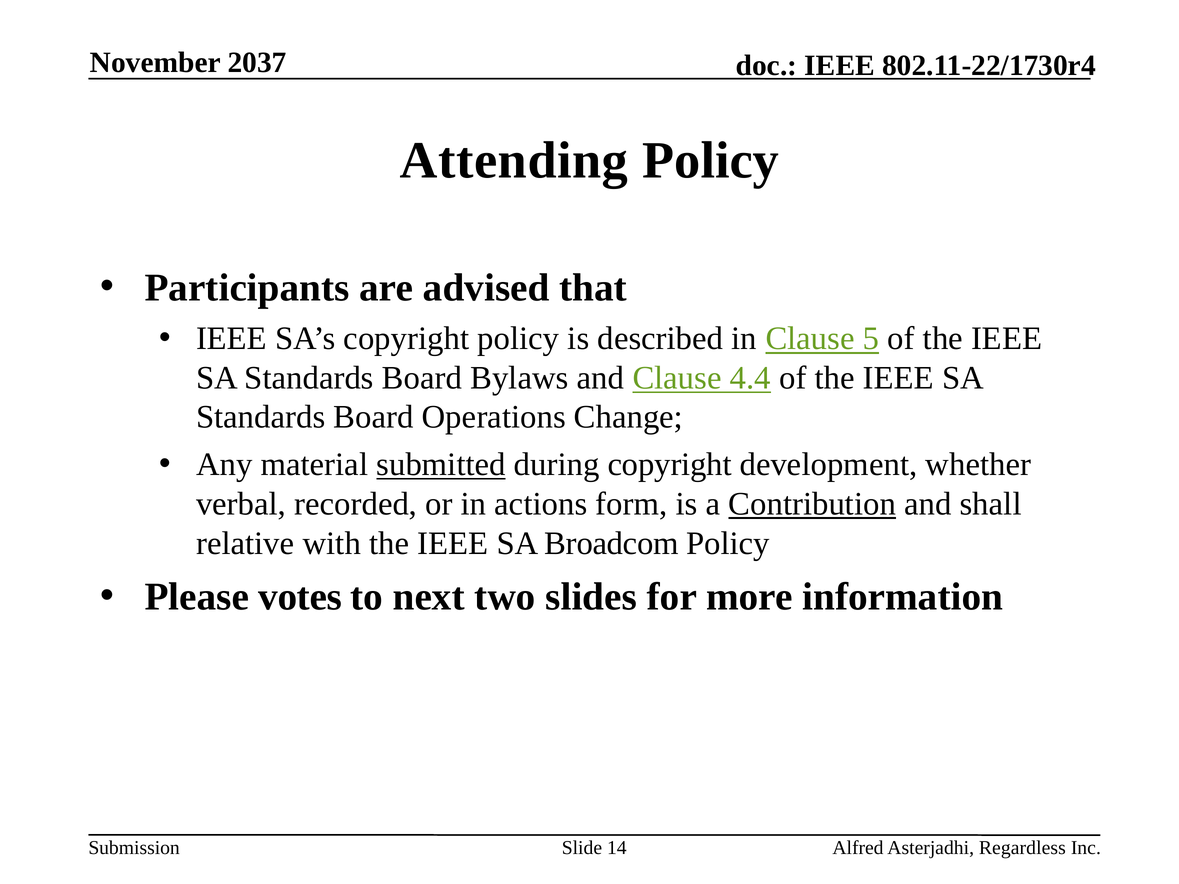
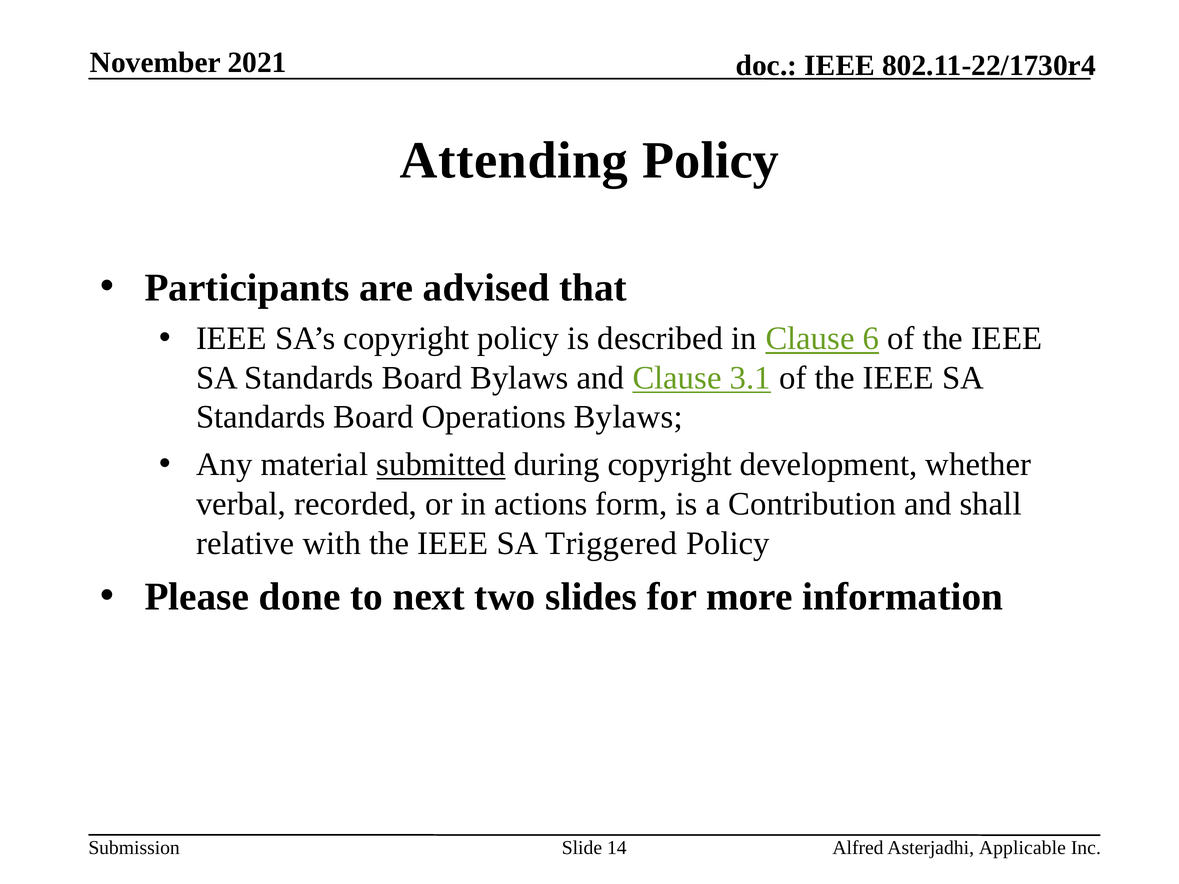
2037: 2037 -> 2021
5: 5 -> 6
4.4: 4.4 -> 3.1
Operations Change: Change -> Bylaws
Contribution underline: present -> none
Broadcom: Broadcom -> Triggered
votes: votes -> done
Regardless: Regardless -> Applicable
